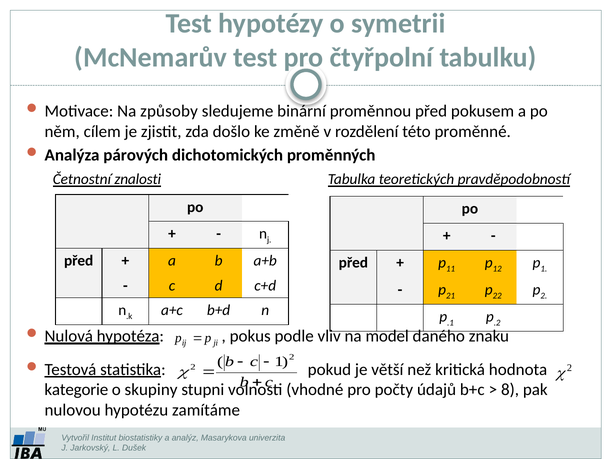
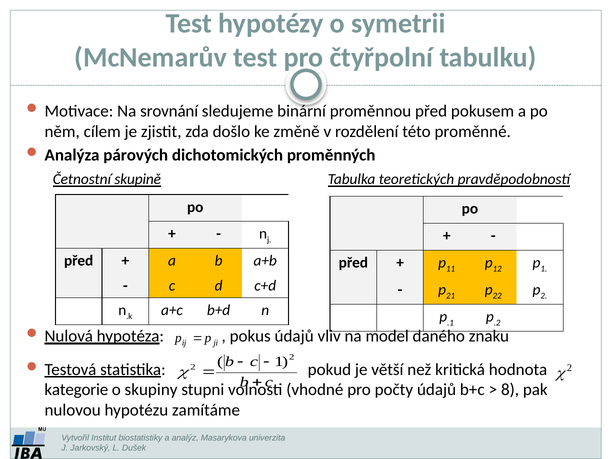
způsoby: způsoby -> srovnání
znalosti: znalosti -> skupině
pokus podle: podle -> údajů
